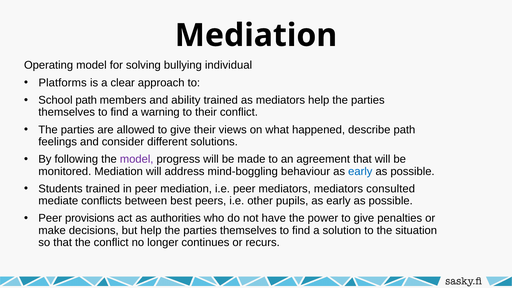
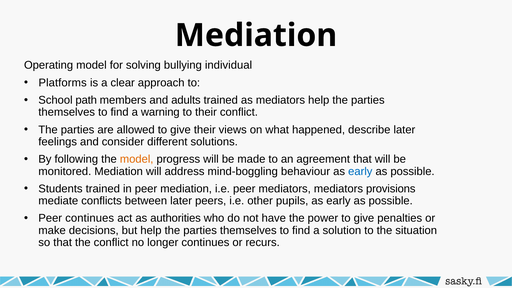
ability: ability -> adults
describe path: path -> later
model at (137, 159) colour: purple -> orange
consulted: consulted -> provisions
between best: best -> later
Peer provisions: provisions -> continues
